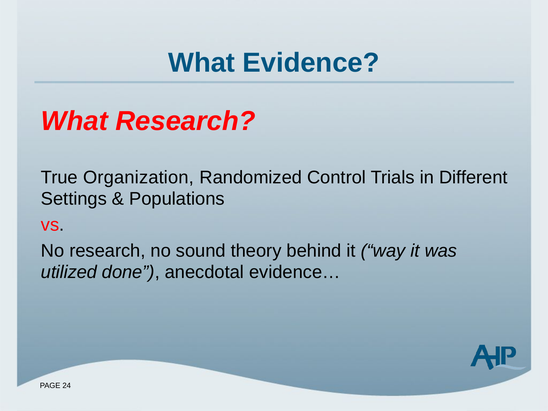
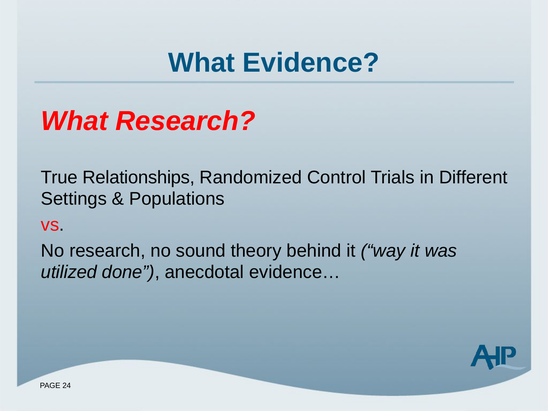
Organization: Organization -> Relationships
